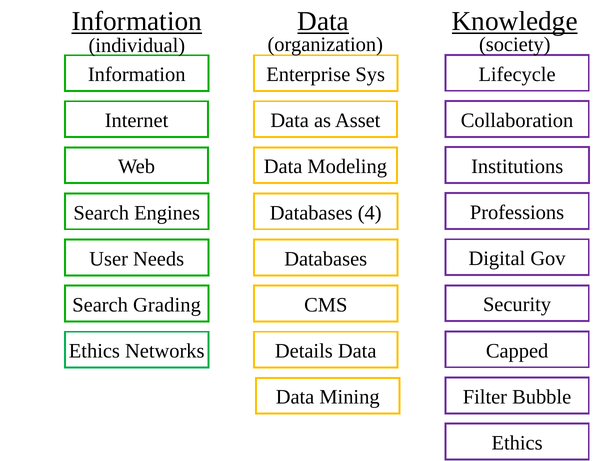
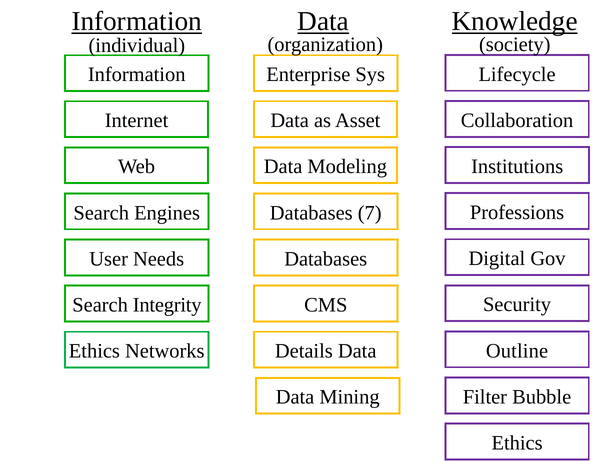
4: 4 -> 7
Grading: Grading -> Integrity
Capped: Capped -> Outline
